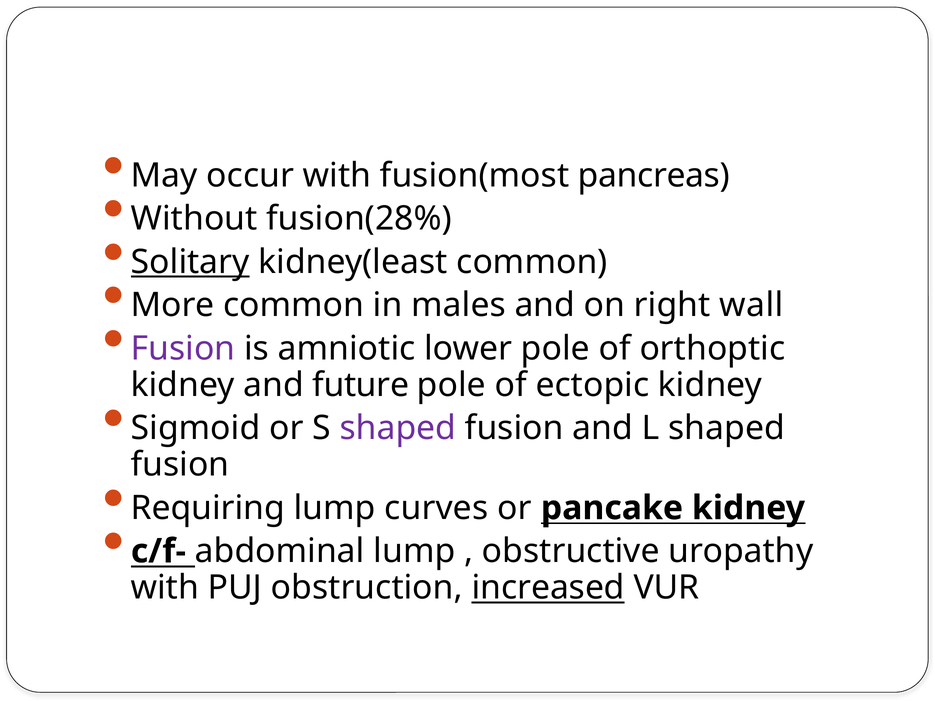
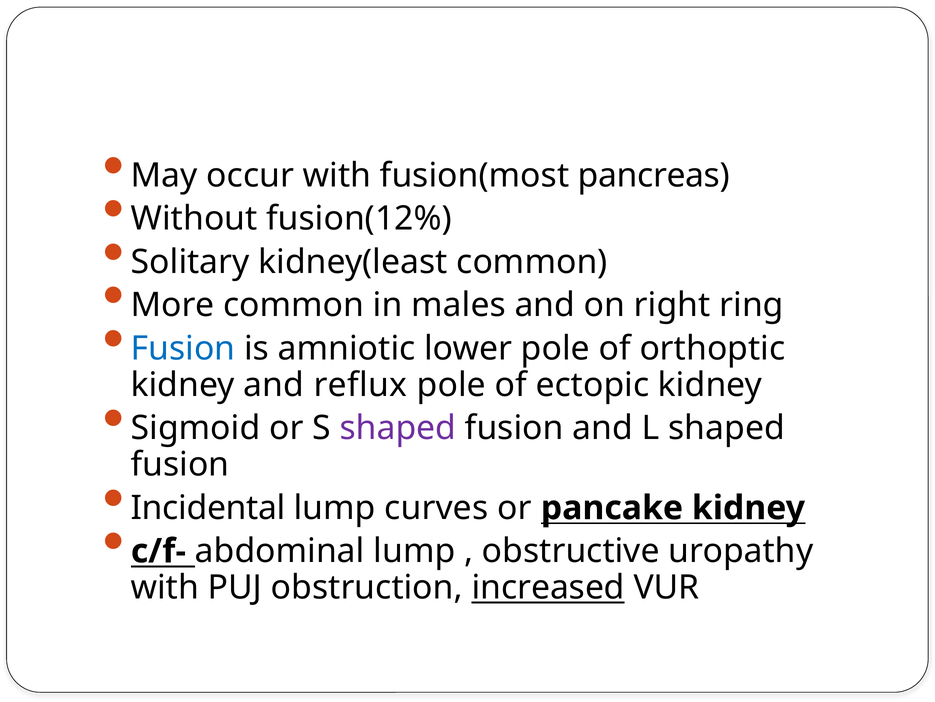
fusion(28%: fusion(28% -> fusion(12%
Solitary underline: present -> none
wall: wall -> ring
Fusion at (183, 348) colour: purple -> blue
future: future -> reflux
Requiring: Requiring -> Incidental
